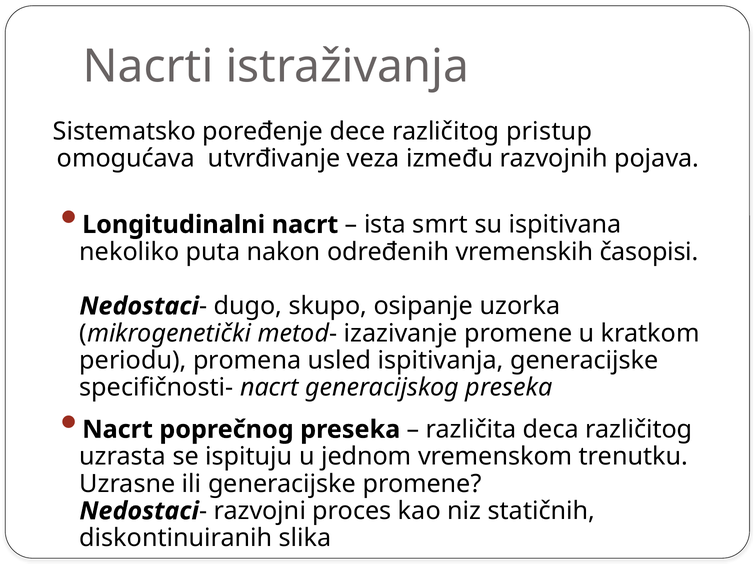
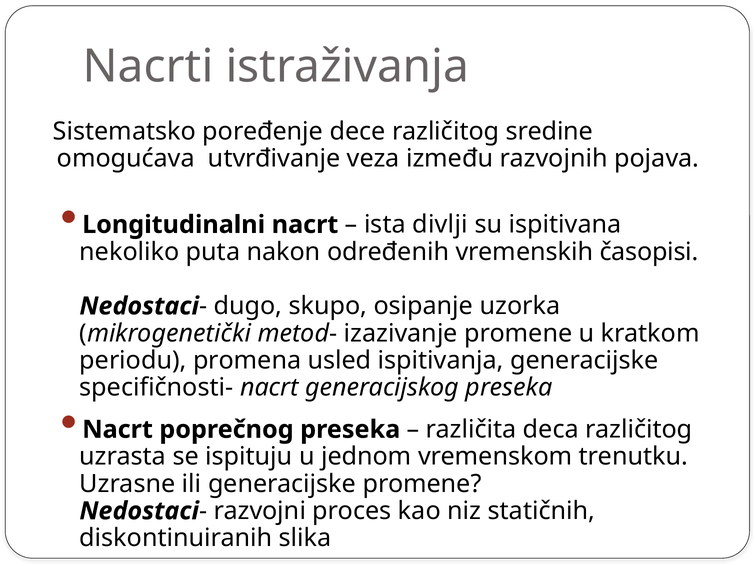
pristup: pristup -> sredine
smrt: smrt -> divlji
